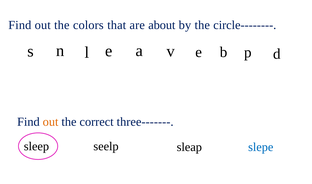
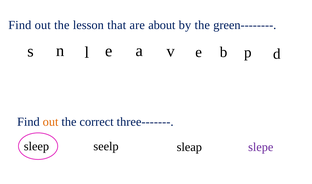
colors: colors -> lesson
circle--------: circle-------- -> green--------
slepe colour: blue -> purple
